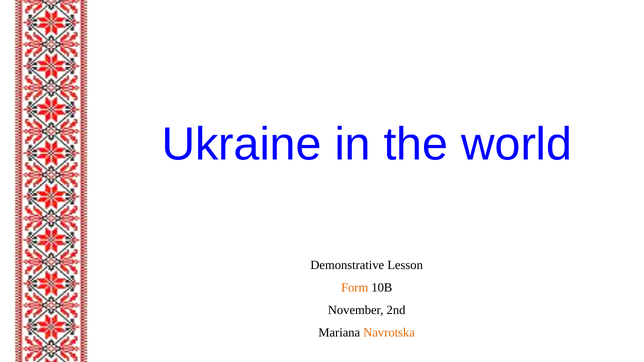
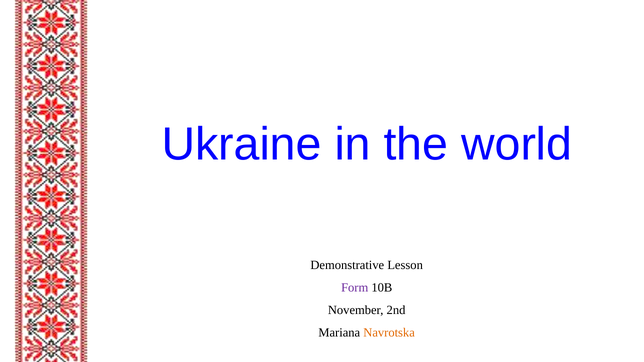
Form colour: orange -> purple
